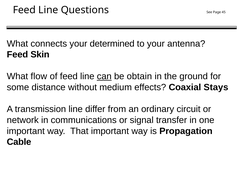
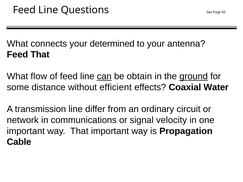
Feed Skin: Skin -> That
ground underline: none -> present
medium: medium -> efficient
Stays: Stays -> Water
transfer: transfer -> velocity
